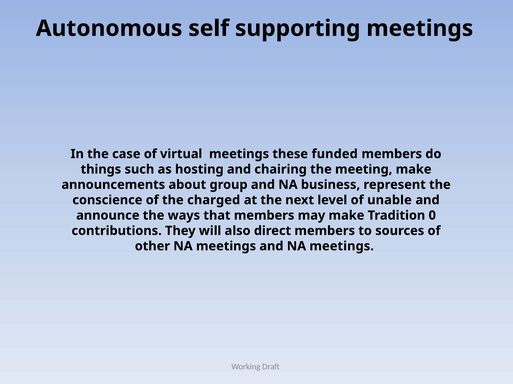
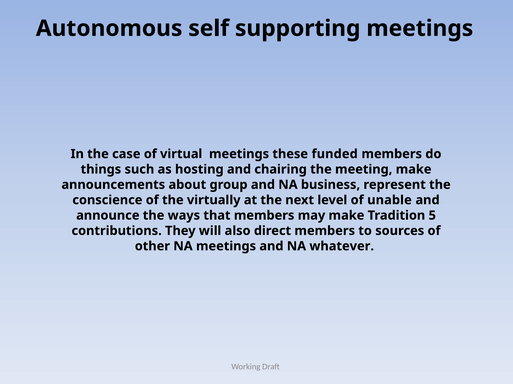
charged: charged -> virtually
0: 0 -> 5
and NA meetings: meetings -> whatever
